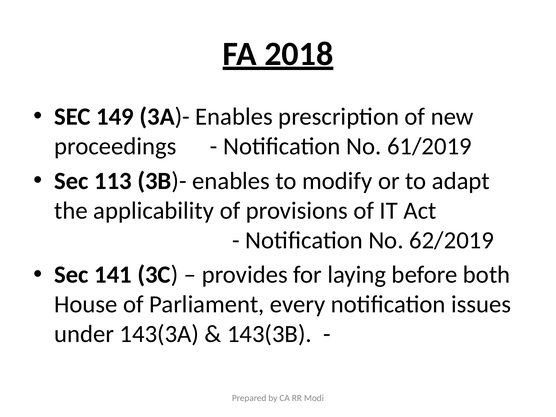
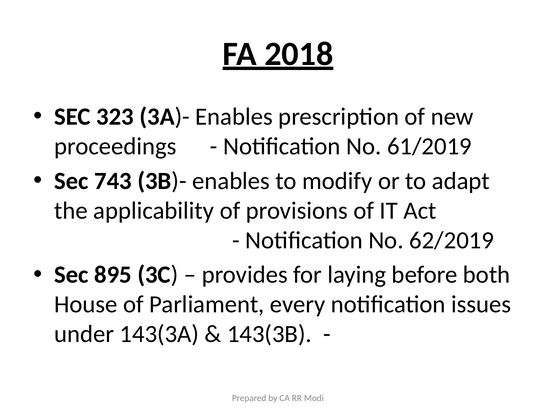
149: 149 -> 323
113: 113 -> 743
141: 141 -> 895
